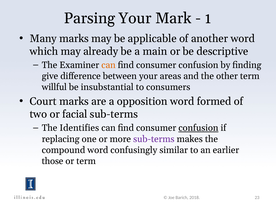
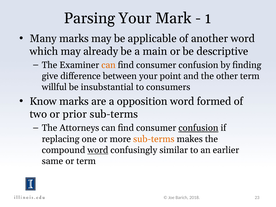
areas: areas -> point
Court: Court -> Know
facial: facial -> prior
Identifies: Identifies -> Attorneys
sub-terms at (154, 139) colour: purple -> orange
word at (98, 150) underline: none -> present
those: those -> same
